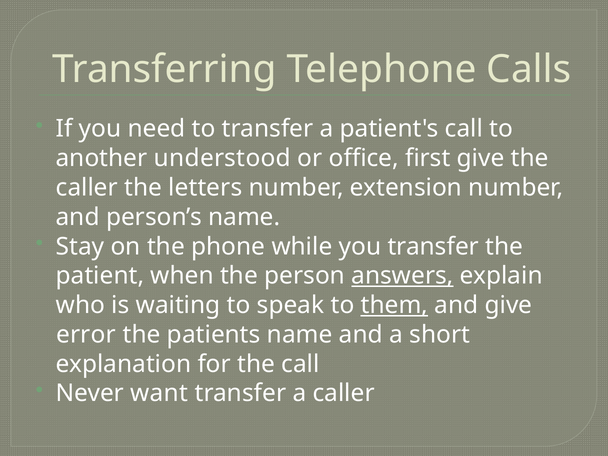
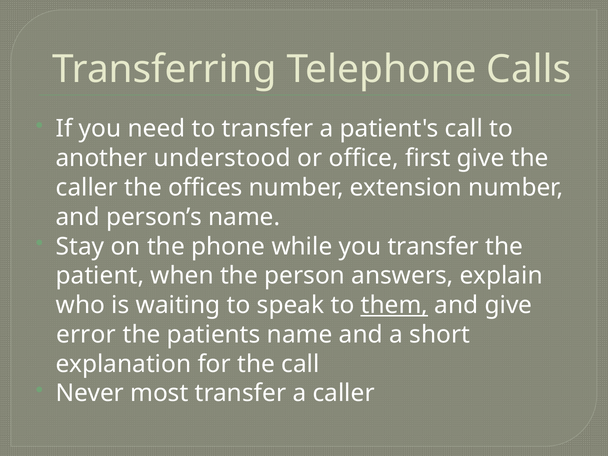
letters: letters -> offices
answers underline: present -> none
want: want -> most
